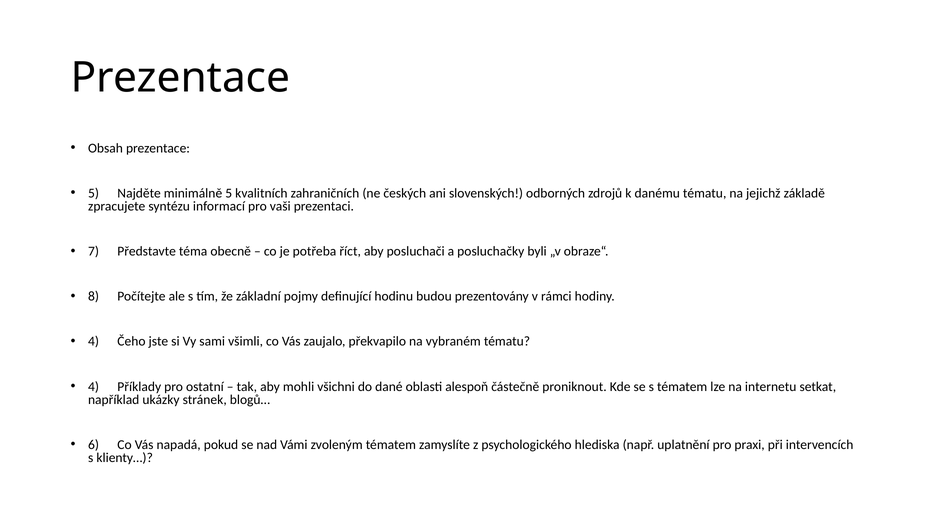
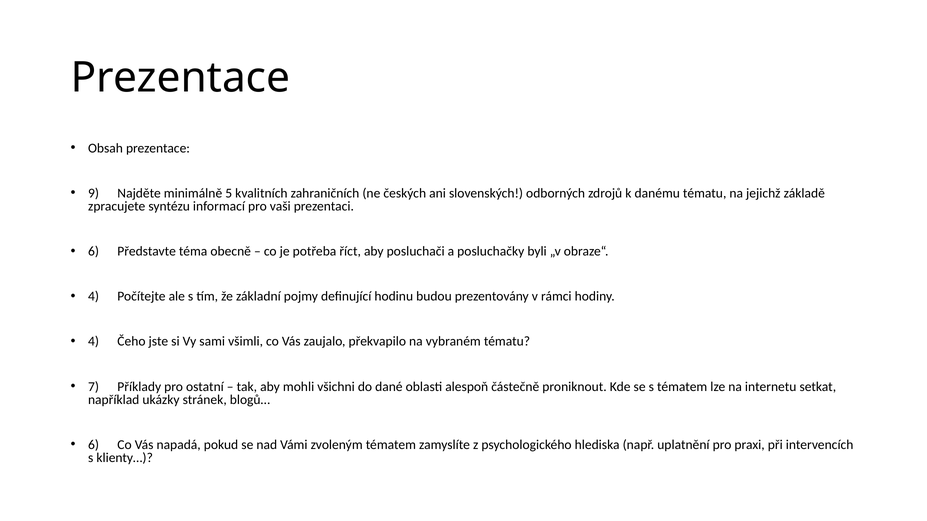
5 at (94, 193): 5 -> 9
7 at (94, 252): 7 -> 6
8 at (94, 297): 8 -> 4
4 at (94, 387): 4 -> 7
